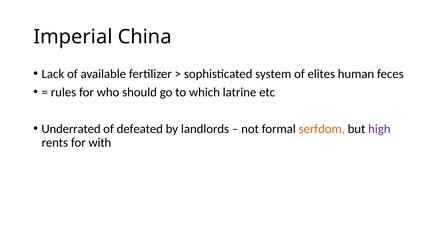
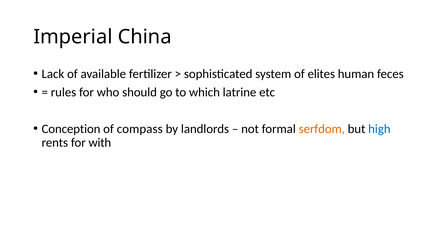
Underrated: Underrated -> Conception
defeated: defeated -> compass
high colour: purple -> blue
